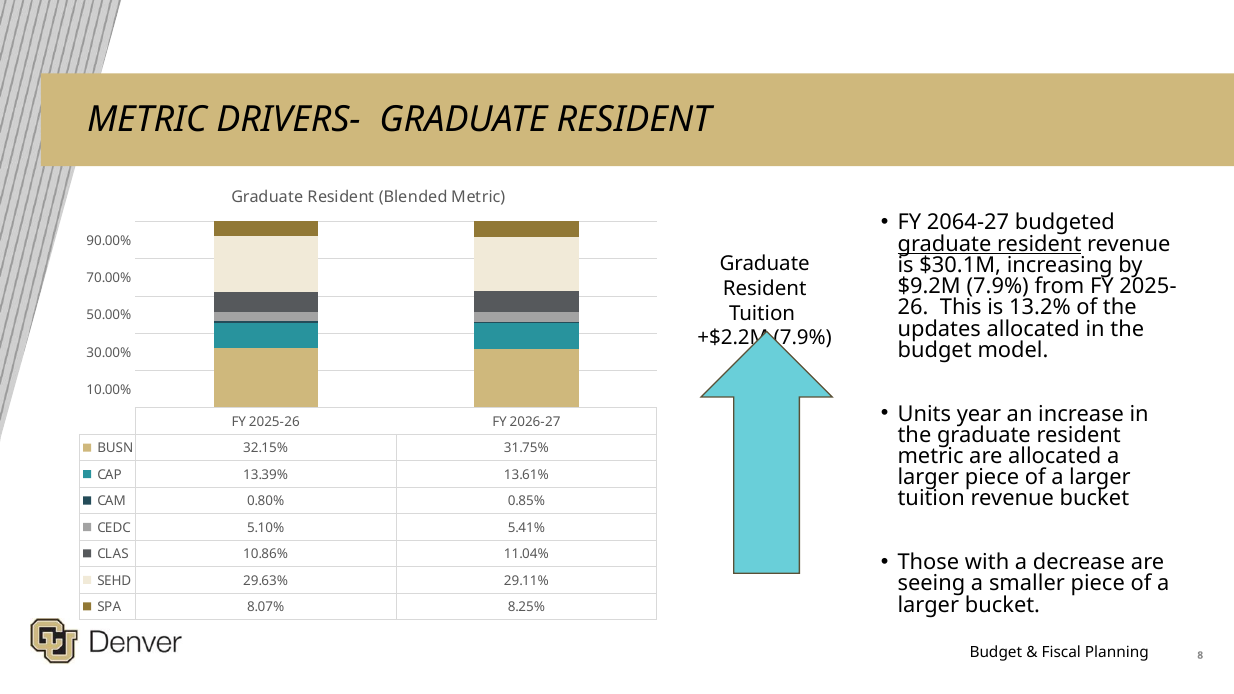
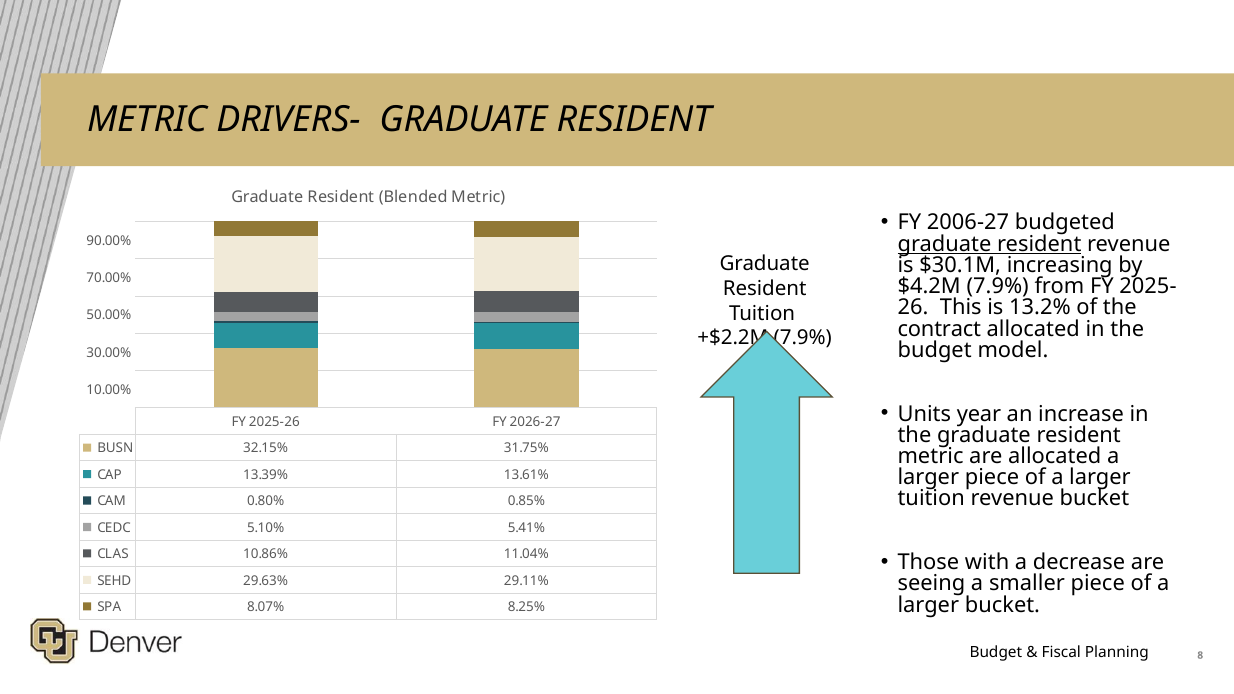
2064-27: 2064-27 -> 2006-27
$9.2M: $9.2M -> $4.2M
updates: updates -> contract
